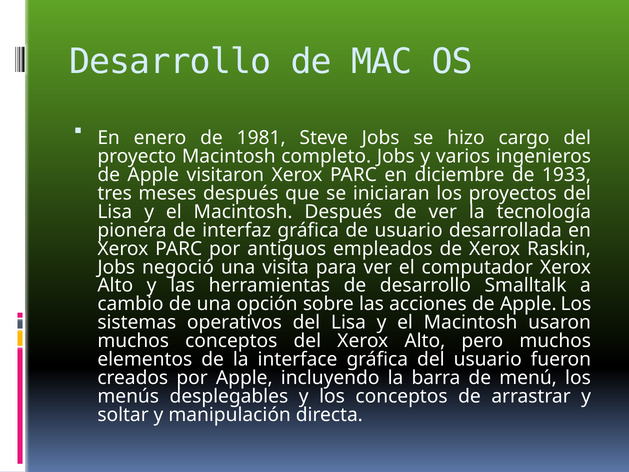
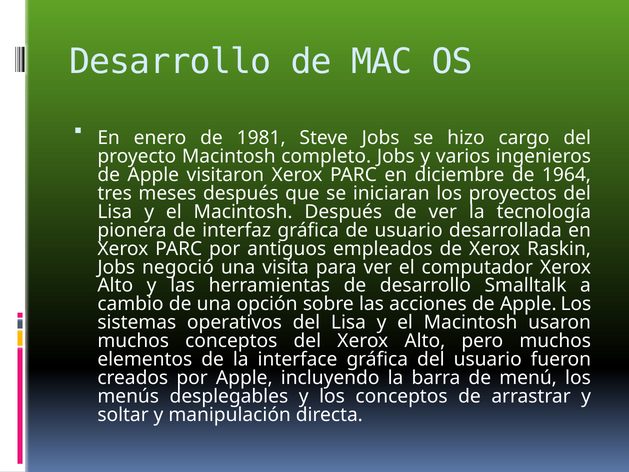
1933: 1933 -> 1964
